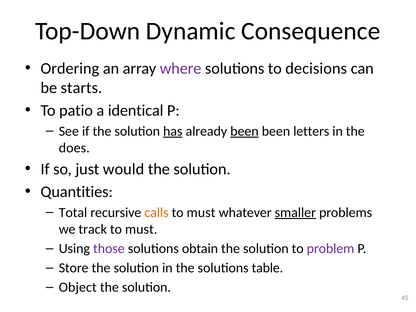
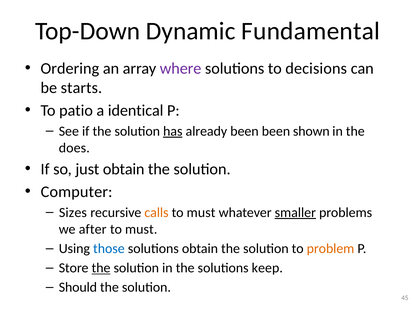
Consequence: Consequence -> Fundamental
been at (244, 131) underline: present -> none
letters: letters -> shown
just would: would -> obtain
Quantities: Quantities -> Computer
Total: Total -> Sizes
track: track -> after
those colour: purple -> blue
problem colour: purple -> orange
the at (101, 268) underline: none -> present
table: table -> keep
Object: Object -> Should
